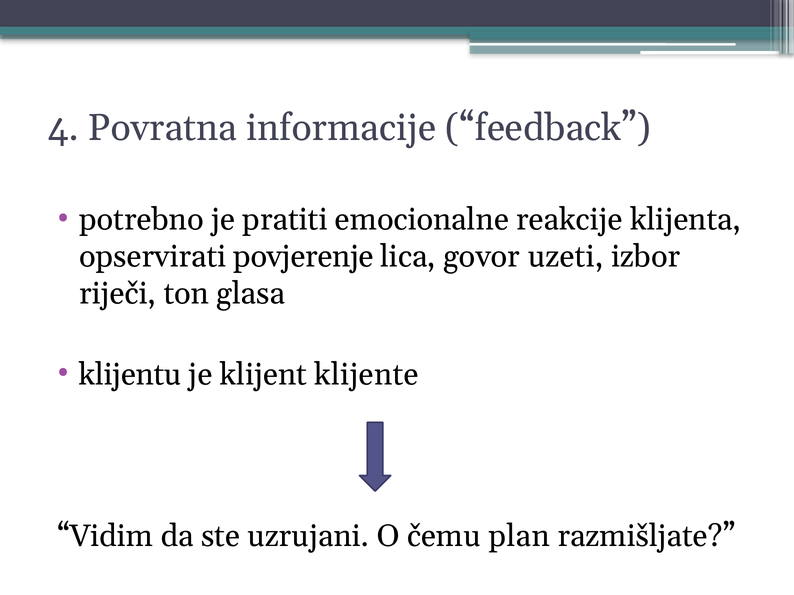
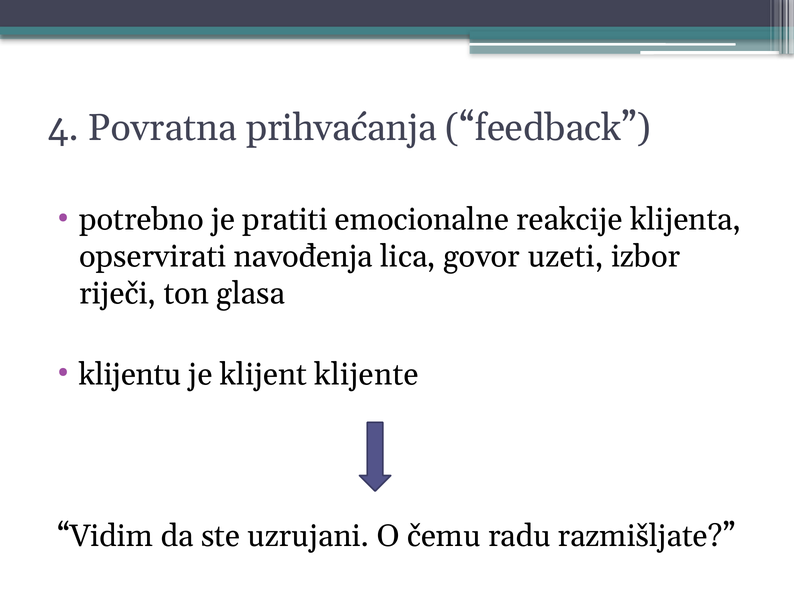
informacije: informacije -> prihvaćanja
povjerenje: povjerenje -> navođenja
plan: plan -> radu
